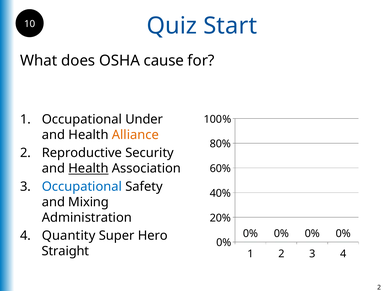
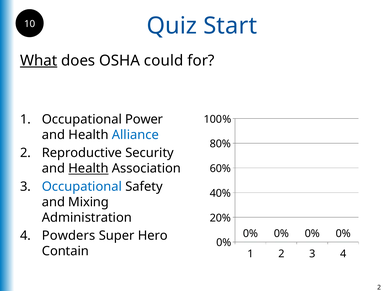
What underline: none -> present
cause: cause -> could
Under: Under -> Power
Alliance colour: orange -> blue
Quantity: Quantity -> Powders
Straight: Straight -> Contain
